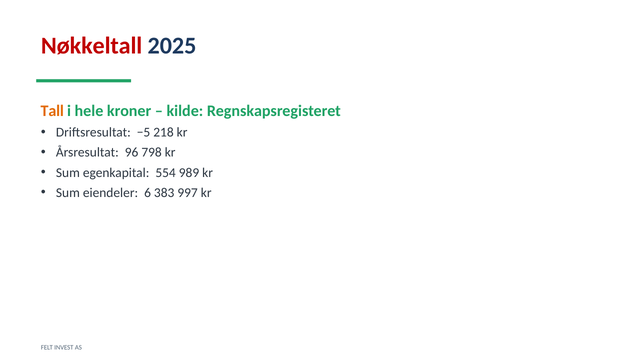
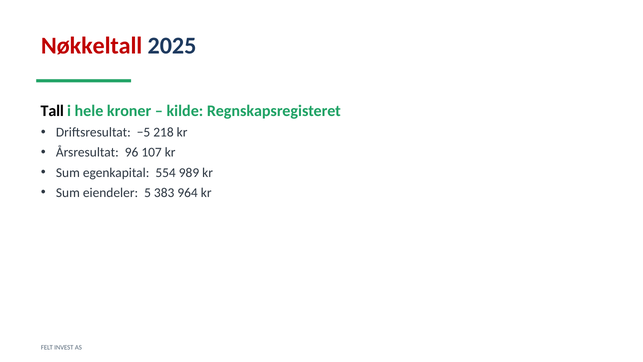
Tall colour: orange -> black
798: 798 -> 107
6: 6 -> 5
997: 997 -> 964
